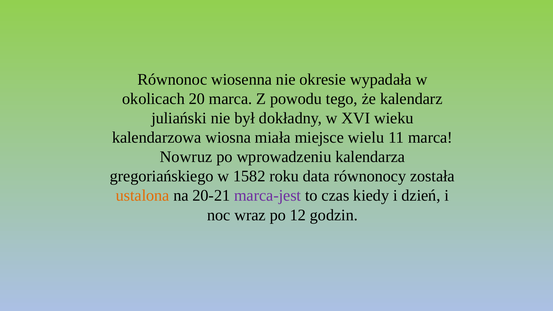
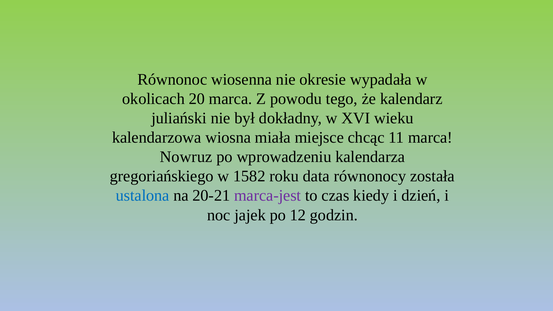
wielu: wielu -> chcąc
ustalona colour: orange -> blue
wraz: wraz -> jajek
